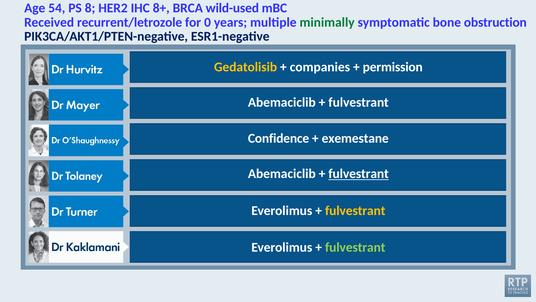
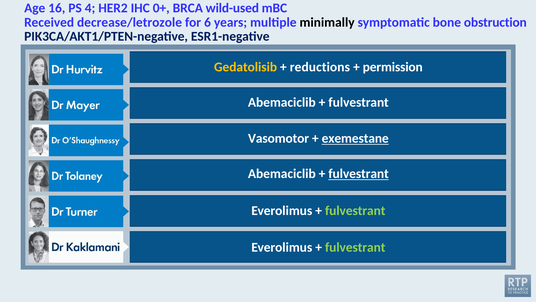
54: 54 -> 16
8: 8 -> 4
8+: 8+ -> 0+
recurrent/letrozole: recurrent/letrozole -> decrease/letrozole
0: 0 -> 6
minimally colour: green -> black
companies: companies -> reductions
Confidence: Confidence -> Vasomotor
exemestane underline: none -> present
fulvestrant at (355, 210) colour: yellow -> light green
